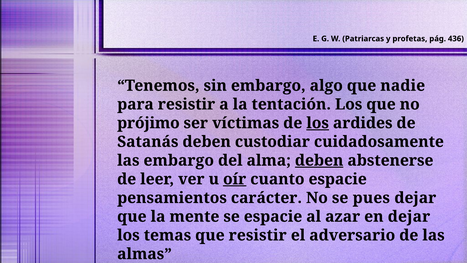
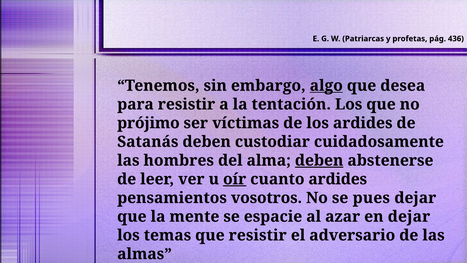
algo underline: none -> present
nadie: nadie -> desea
los at (318, 123) underline: present -> none
las embargo: embargo -> hombres
cuanto espacie: espacie -> ardides
carácter: carácter -> vosotros
